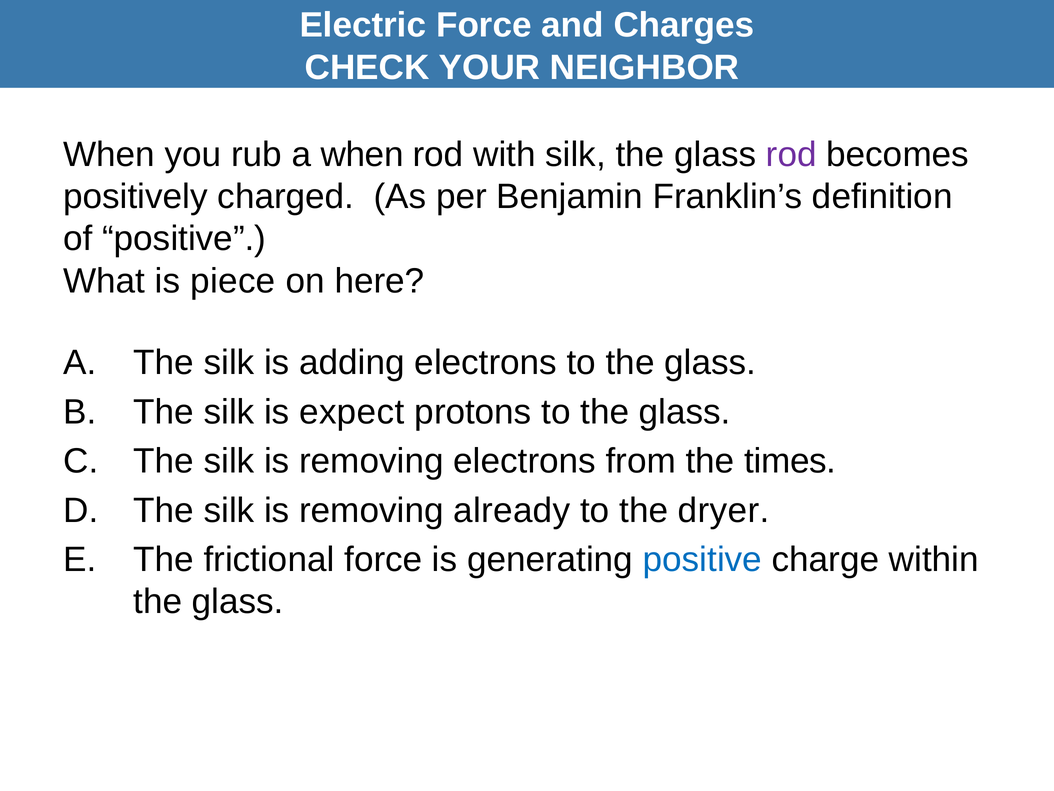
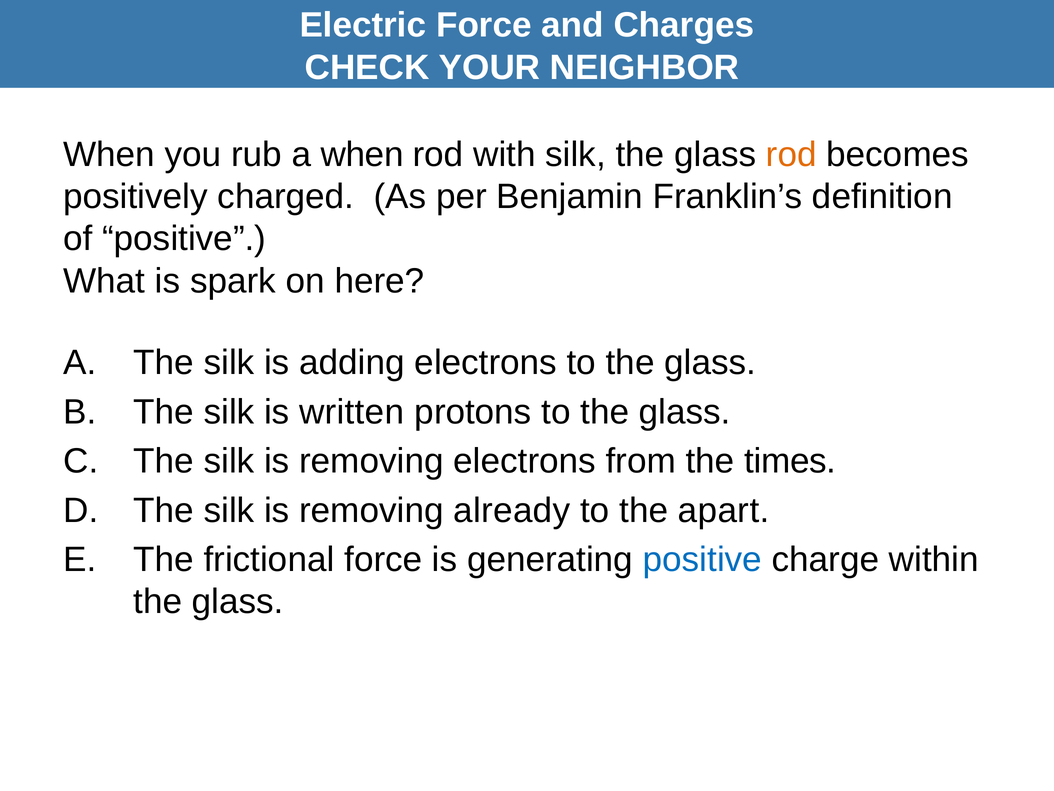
rod at (791, 154) colour: purple -> orange
piece: piece -> spark
expect: expect -> written
dryer: dryer -> apart
